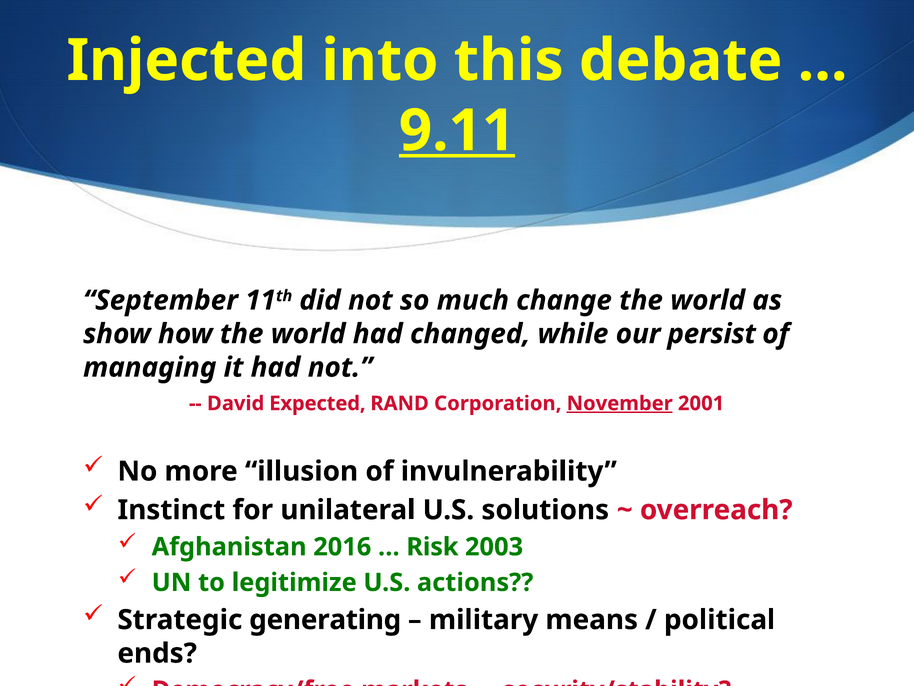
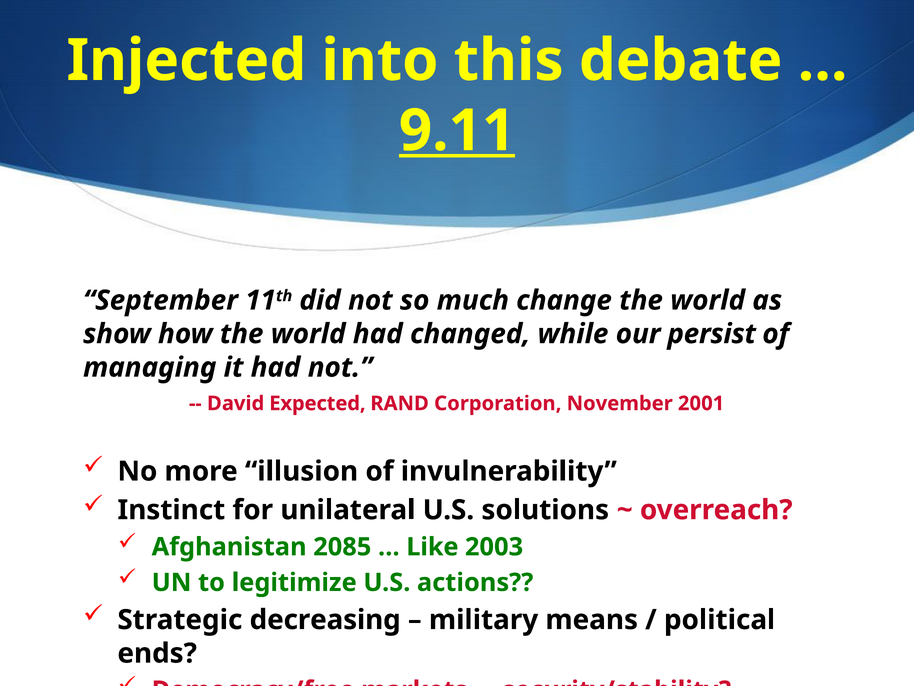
November underline: present -> none
2016: 2016 -> 2085
Risk: Risk -> Like
generating: generating -> decreasing
